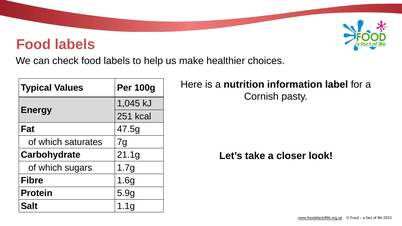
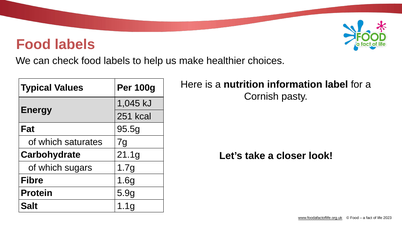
47.5g: 47.5g -> 95.5g
